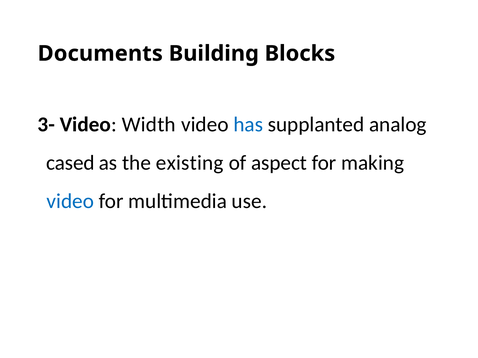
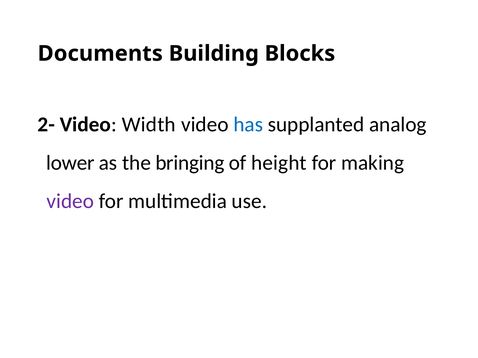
3-: 3- -> 2-
cased: cased -> lower
existing: existing -> bringing
aspect: aspect -> height
video at (70, 201) colour: blue -> purple
